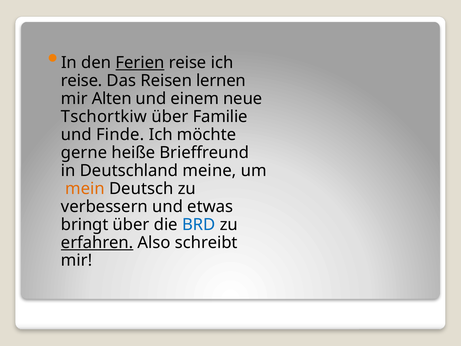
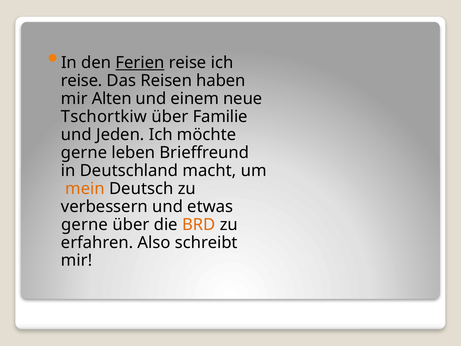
lernen: lernen -> haben
Finde: Finde -> Jeden
heiße: heiße -> leben
meine: meine -> macht
bringt at (85, 224): bringt -> gerne
BRD colour: blue -> orange
erfahren underline: present -> none
